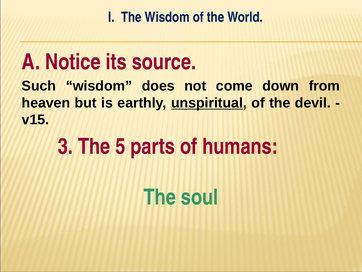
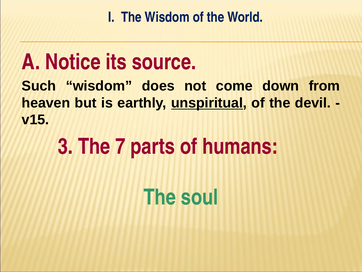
5: 5 -> 7
